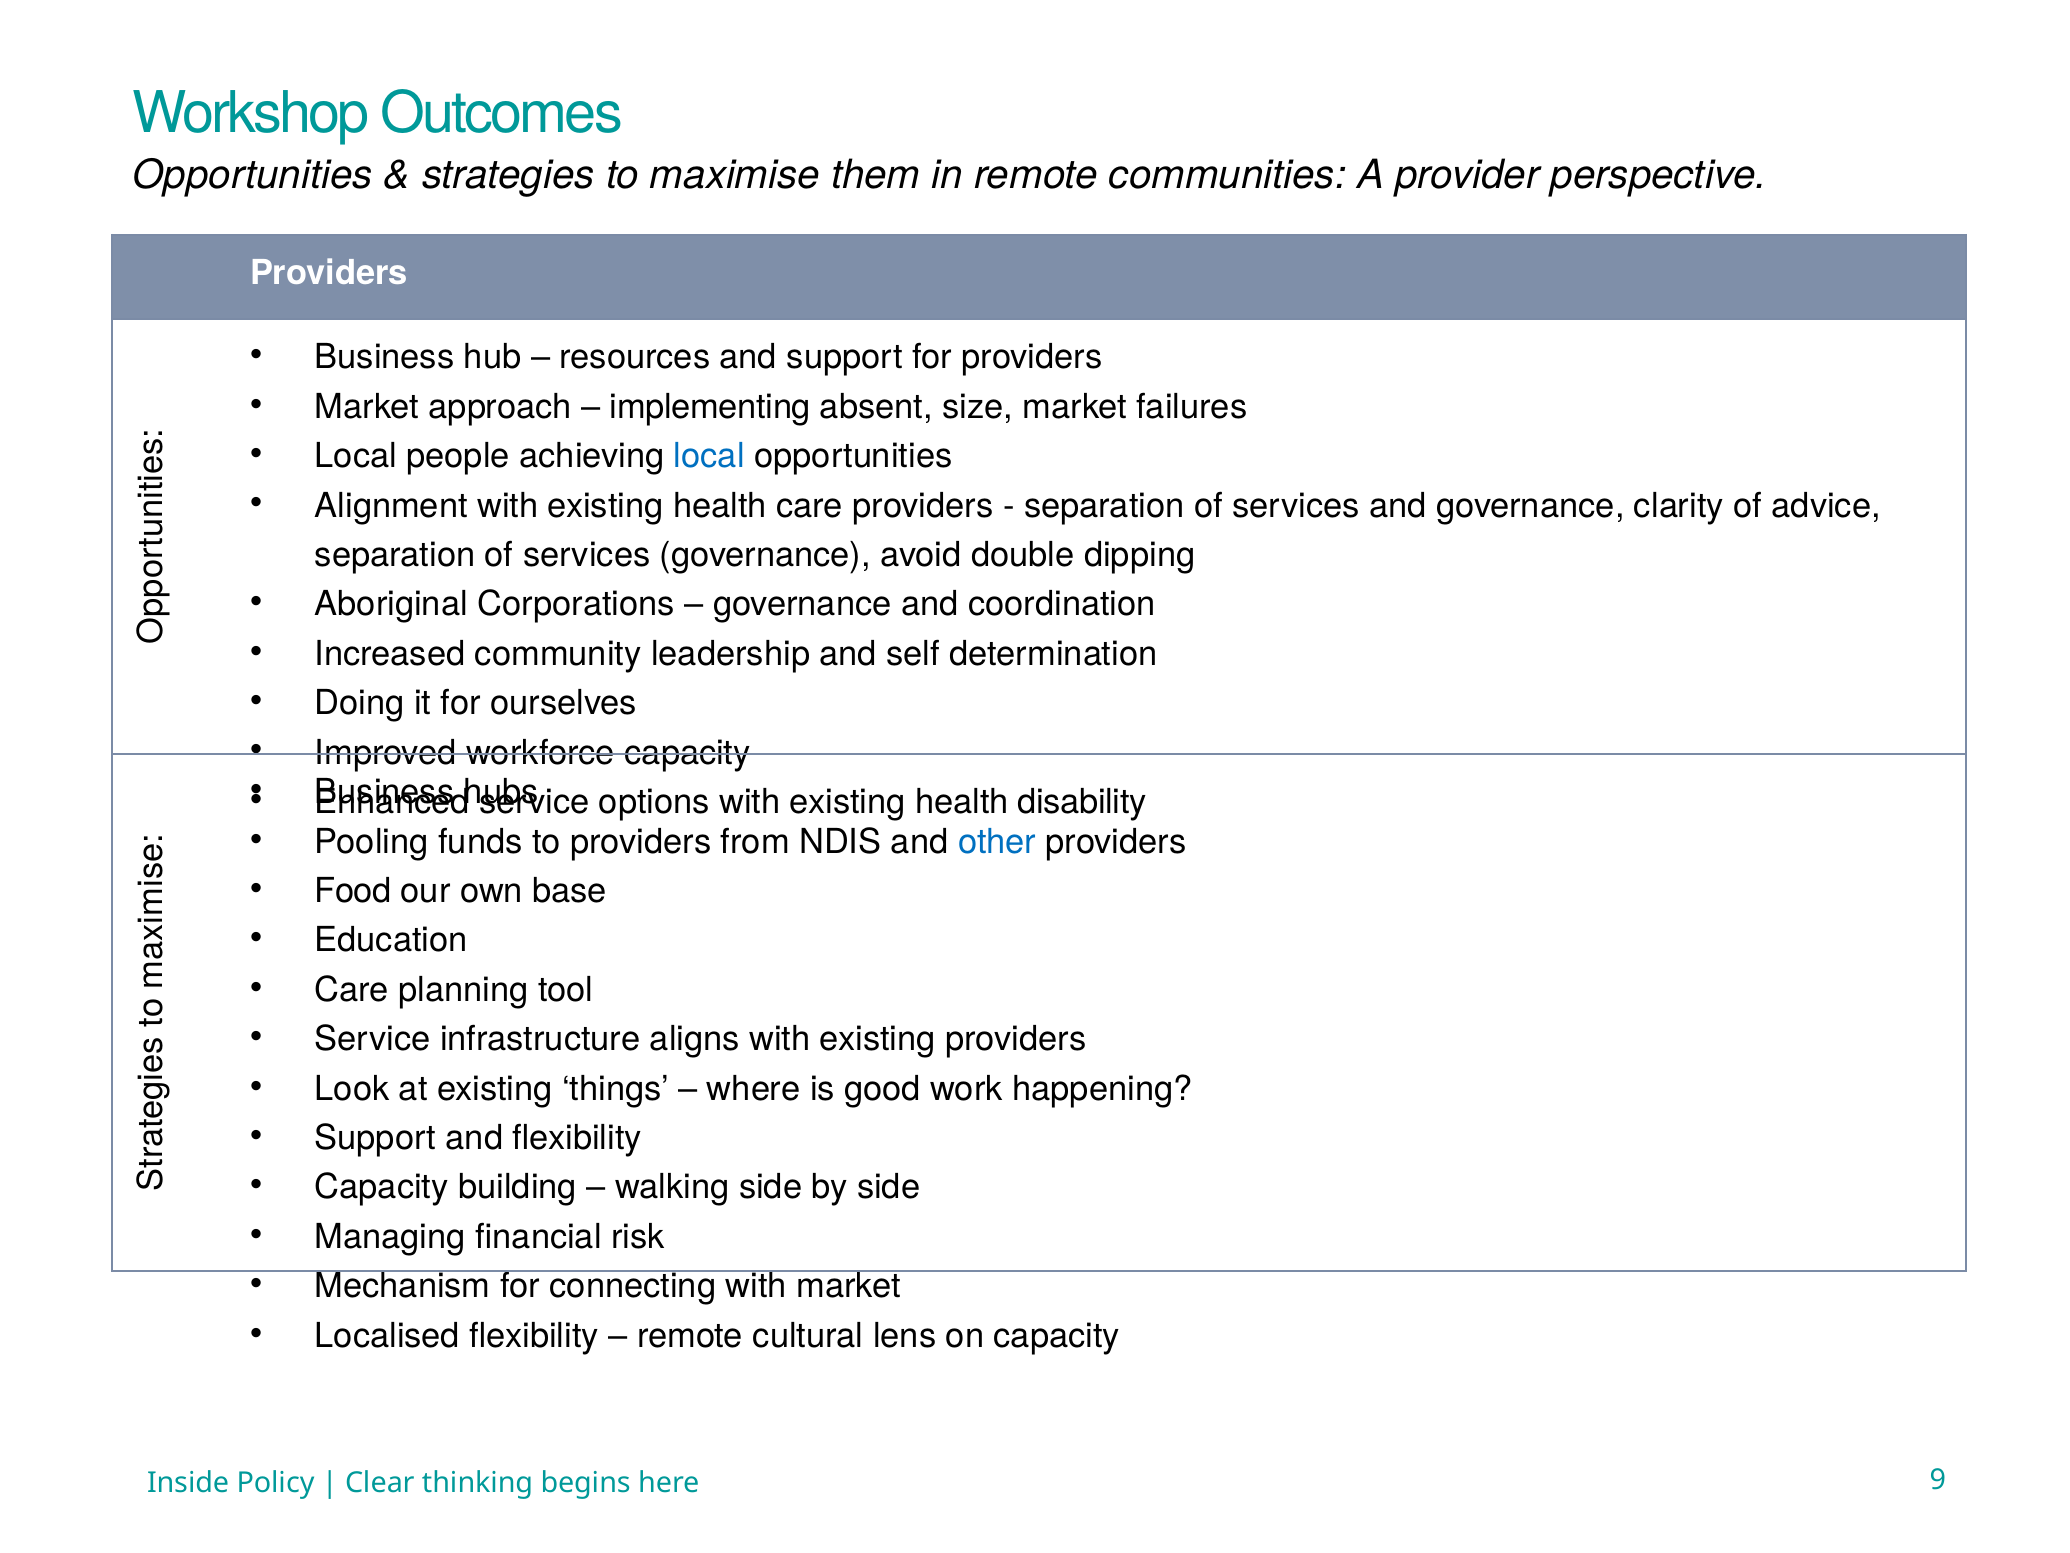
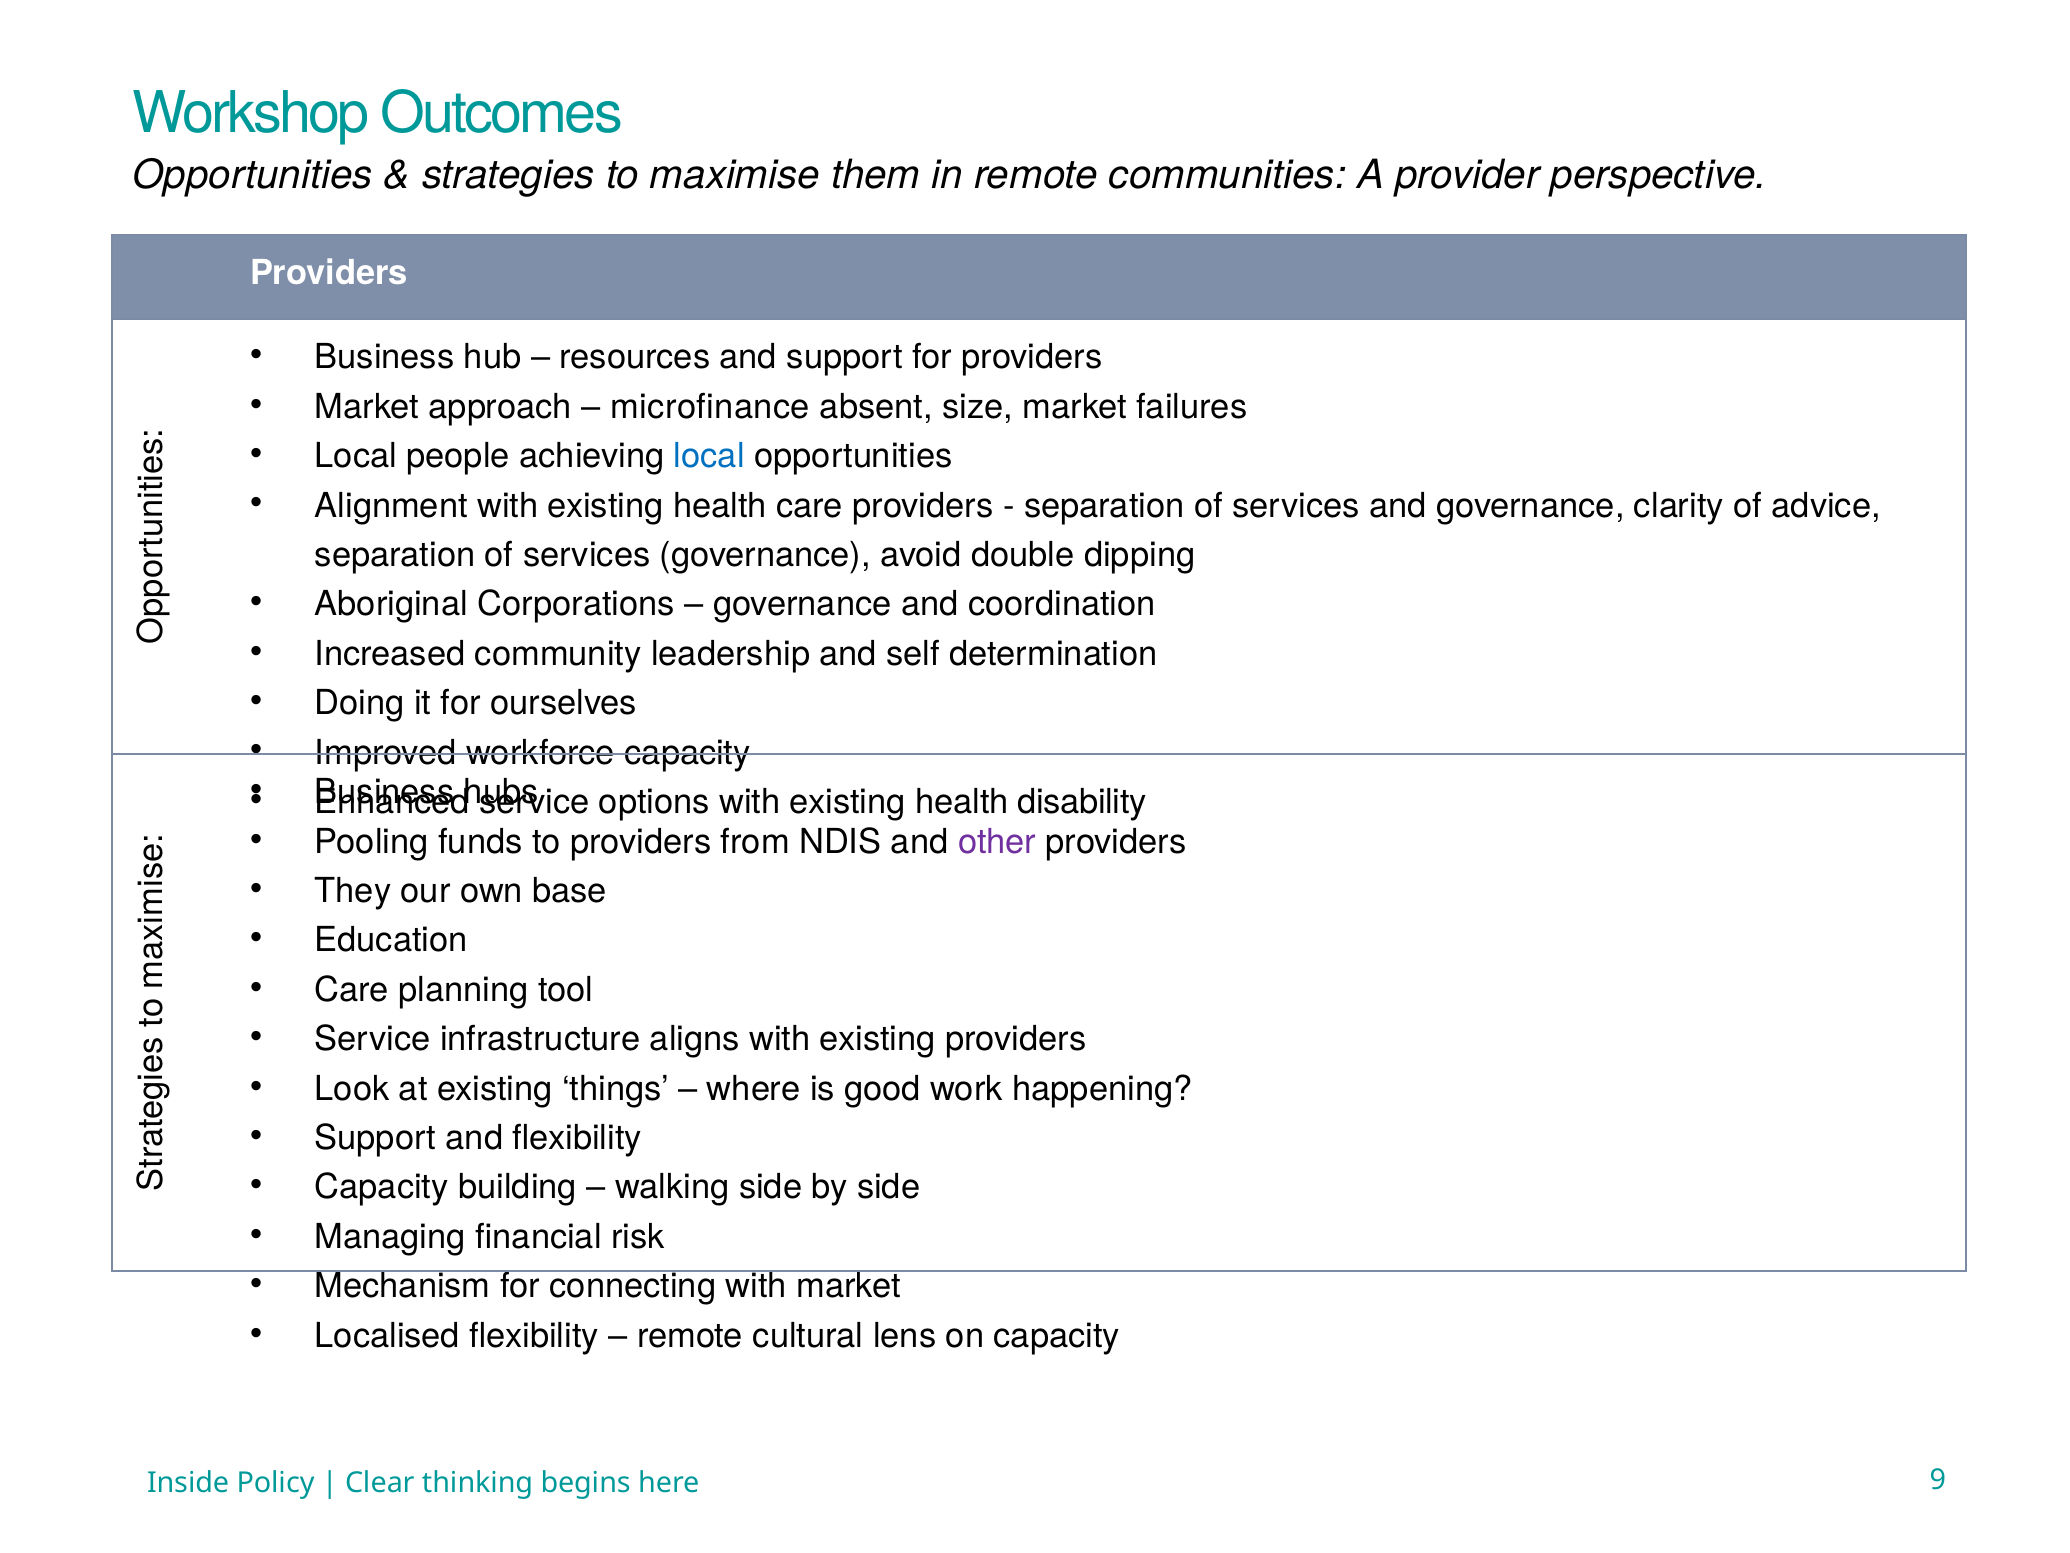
implementing: implementing -> microfinance
other colour: blue -> purple
Food: Food -> They
